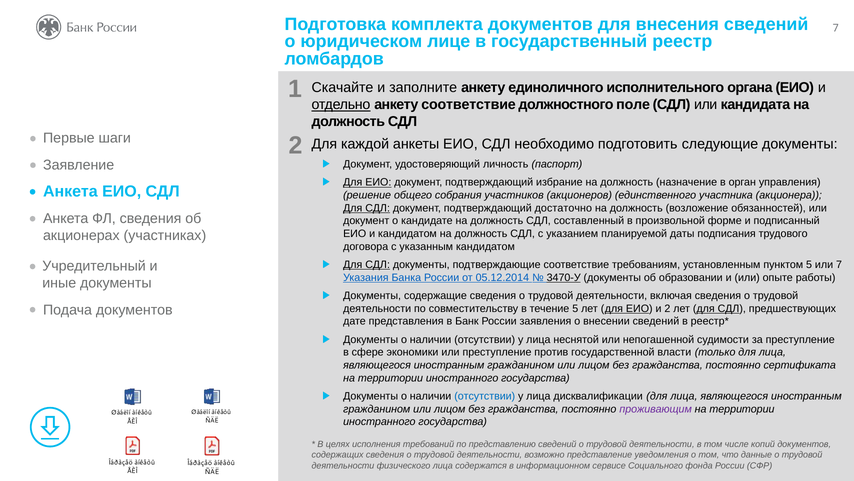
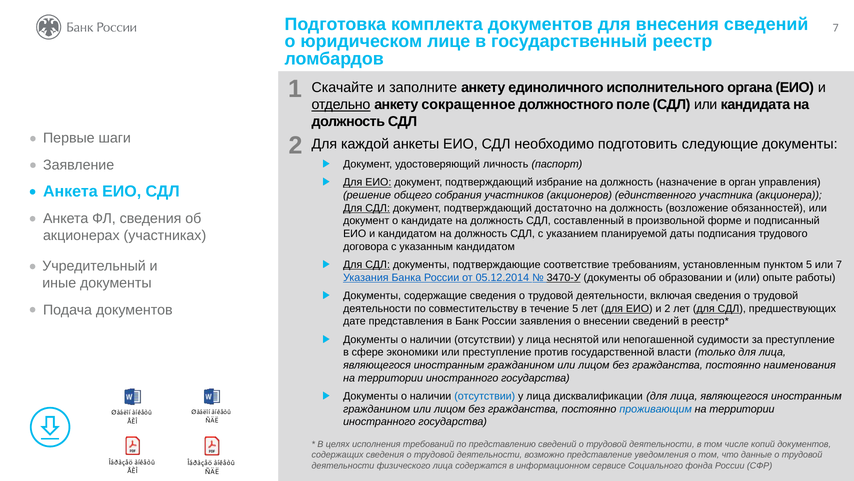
анкету соответствие: соответствие -> сокращенное
сертификата: сертификата -> наименования
проживающим colour: purple -> blue
